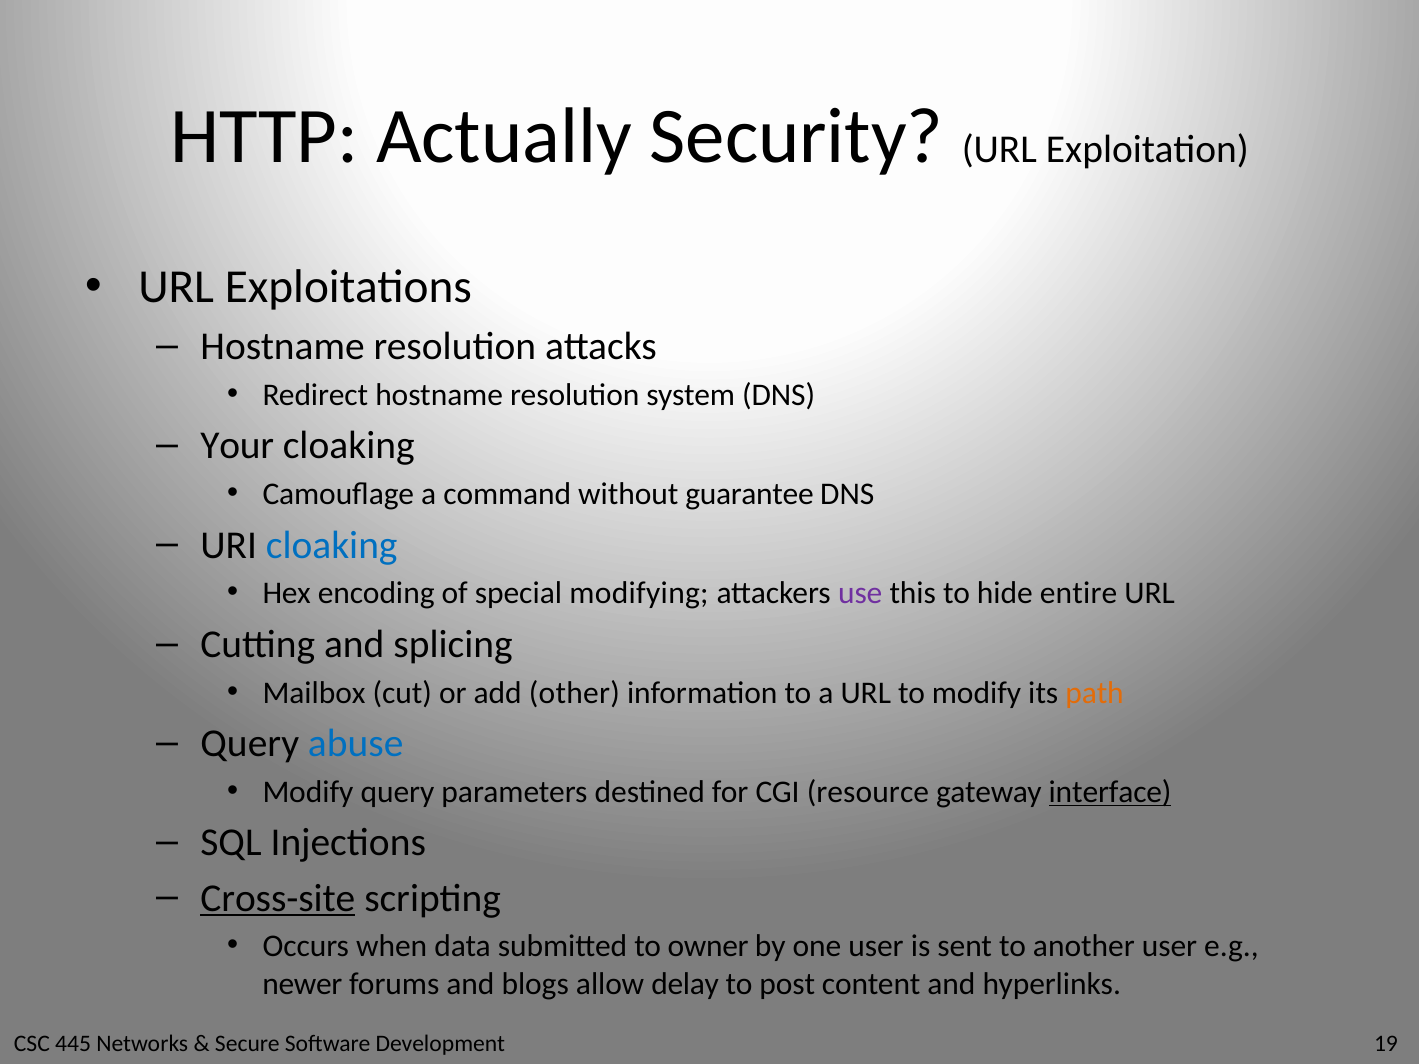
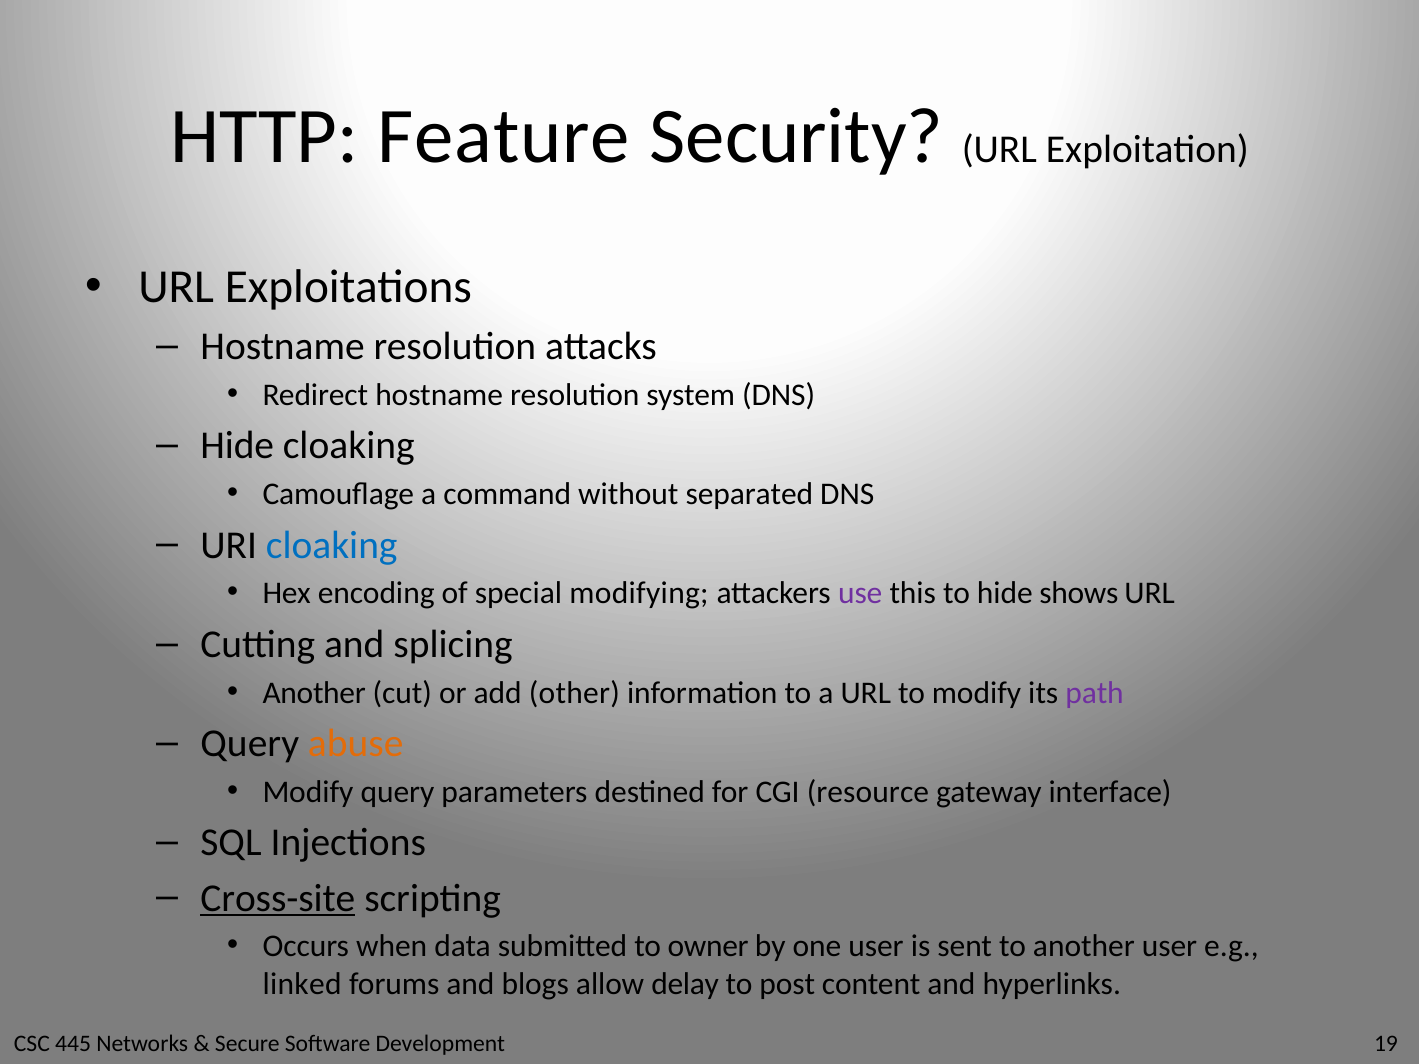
Actually: Actually -> Feature
Your at (237, 446): Your -> Hide
guarantee: guarantee -> separated
entire: entire -> shows
Mailbox at (314, 693): Mailbox -> Another
path colour: orange -> purple
abuse colour: blue -> orange
interface underline: present -> none
newer: newer -> linked
